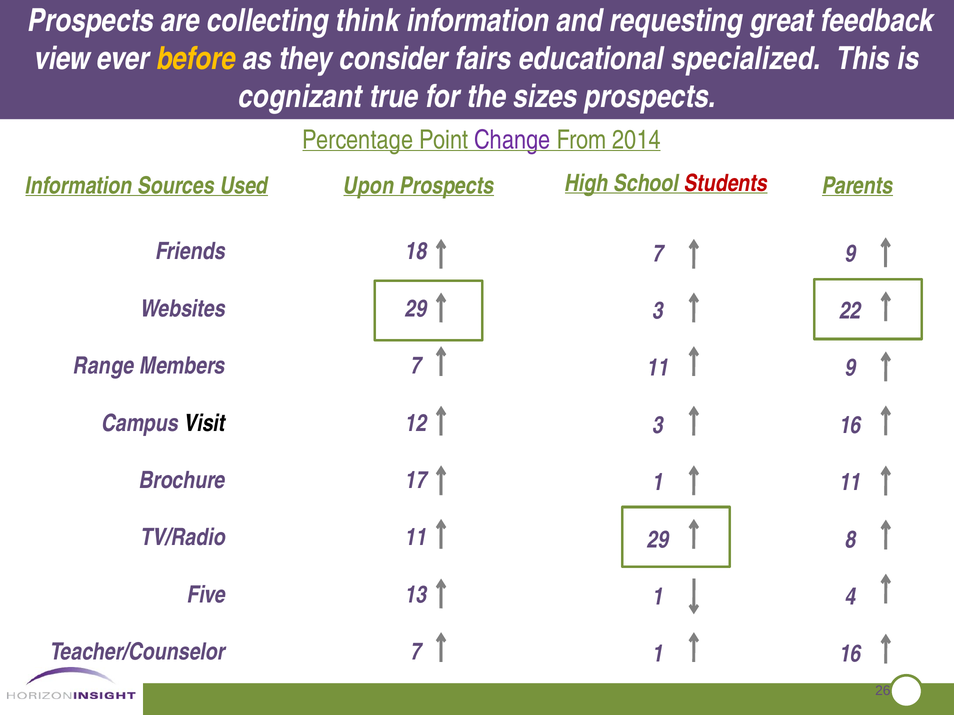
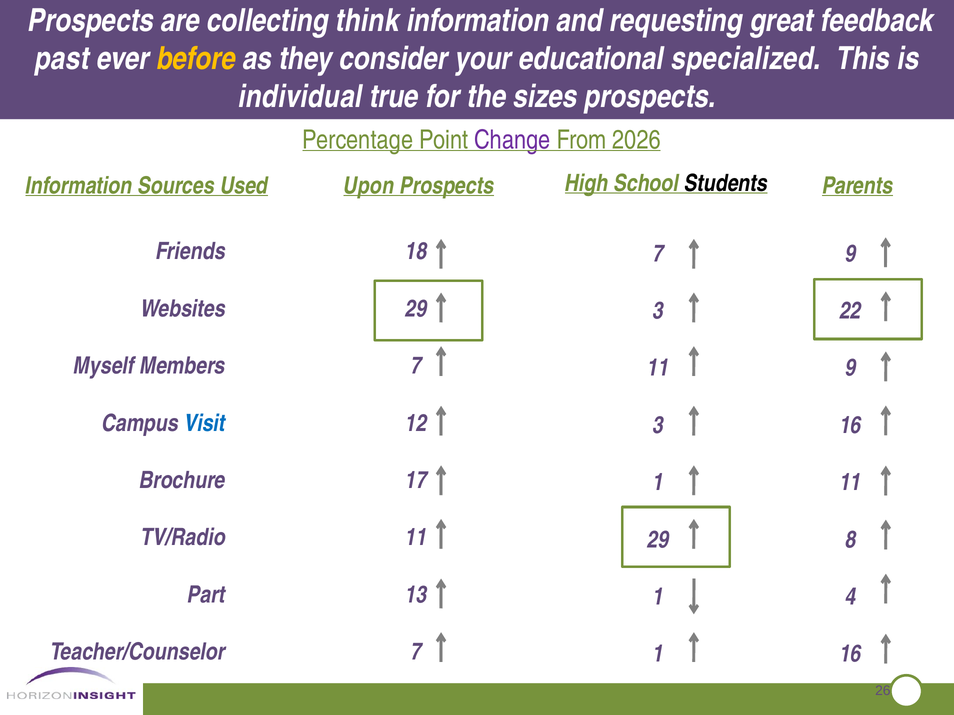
view: view -> past
fairs: fairs -> your
cognizant: cognizant -> individual
2014: 2014 -> 2026
Students colour: red -> black
Range: Range -> Myself
Visit colour: black -> blue
Five: Five -> Part
